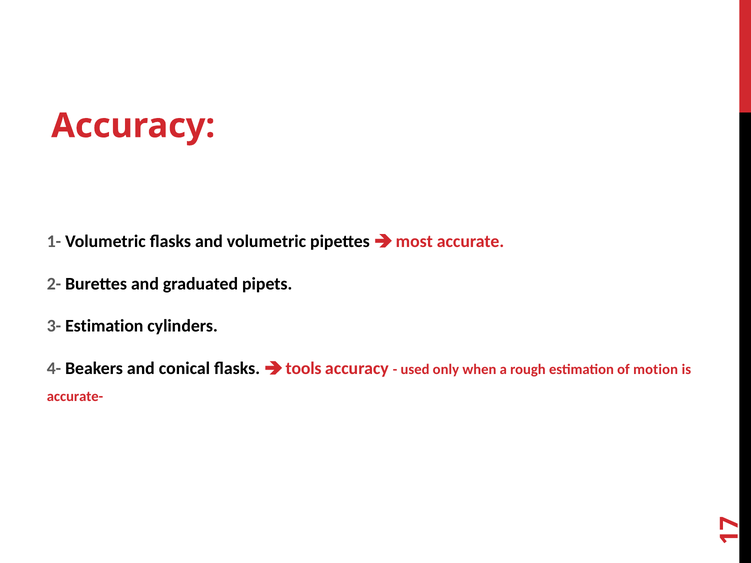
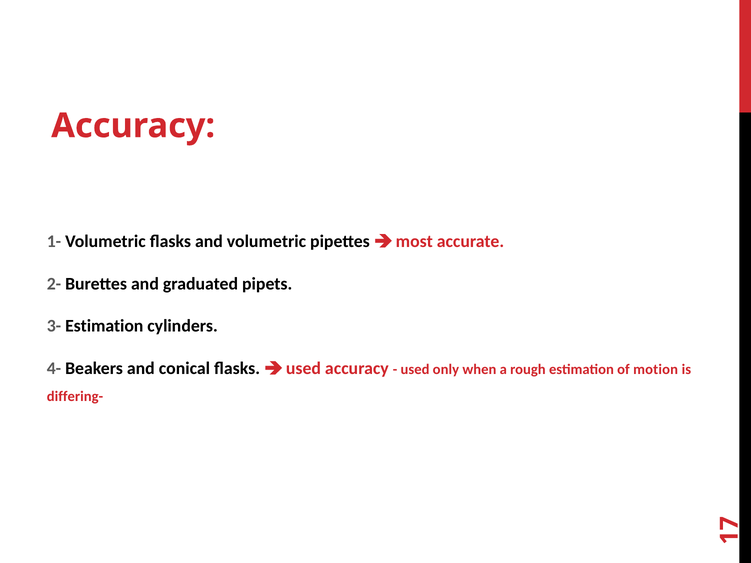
tools at (304, 369): tools -> used
accurate-: accurate- -> differing-
